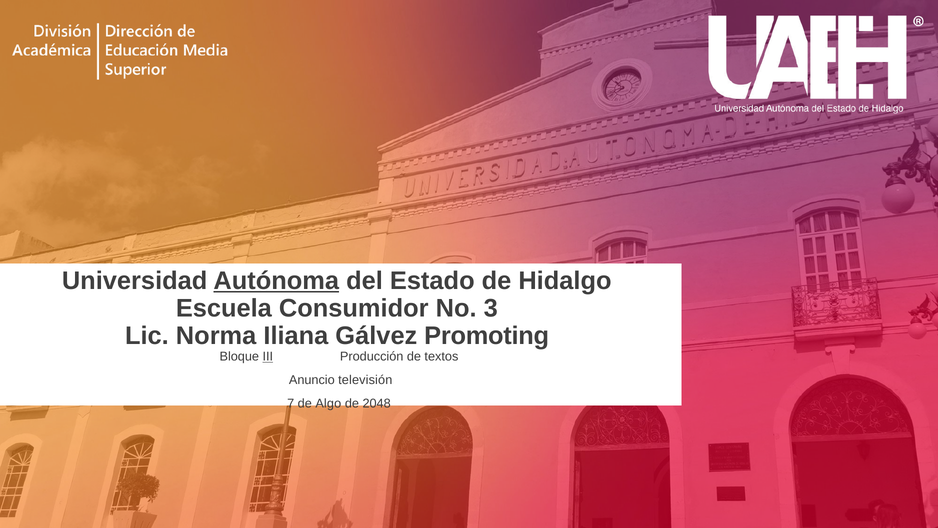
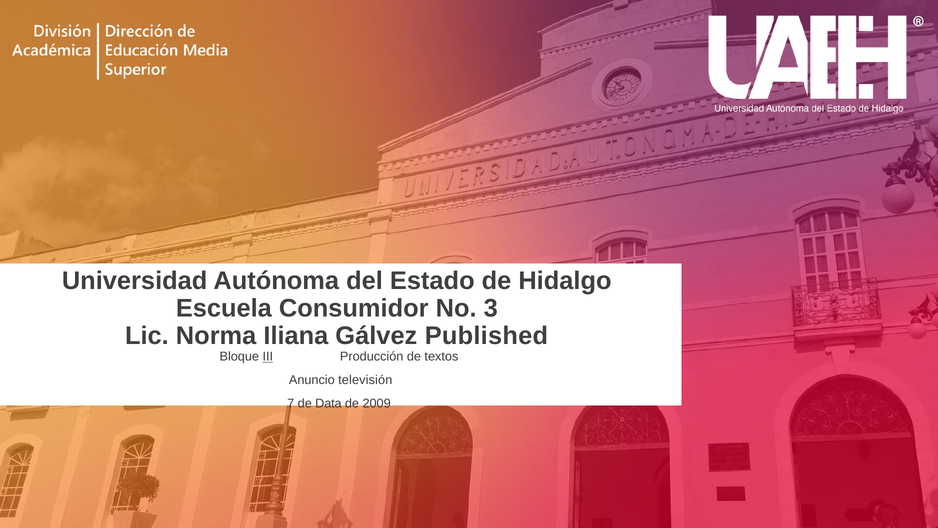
Autónoma underline: present -> none
Promoting: Promoting -> Published
Algo: Algo -> Data
2048: 2048 -> 2009
